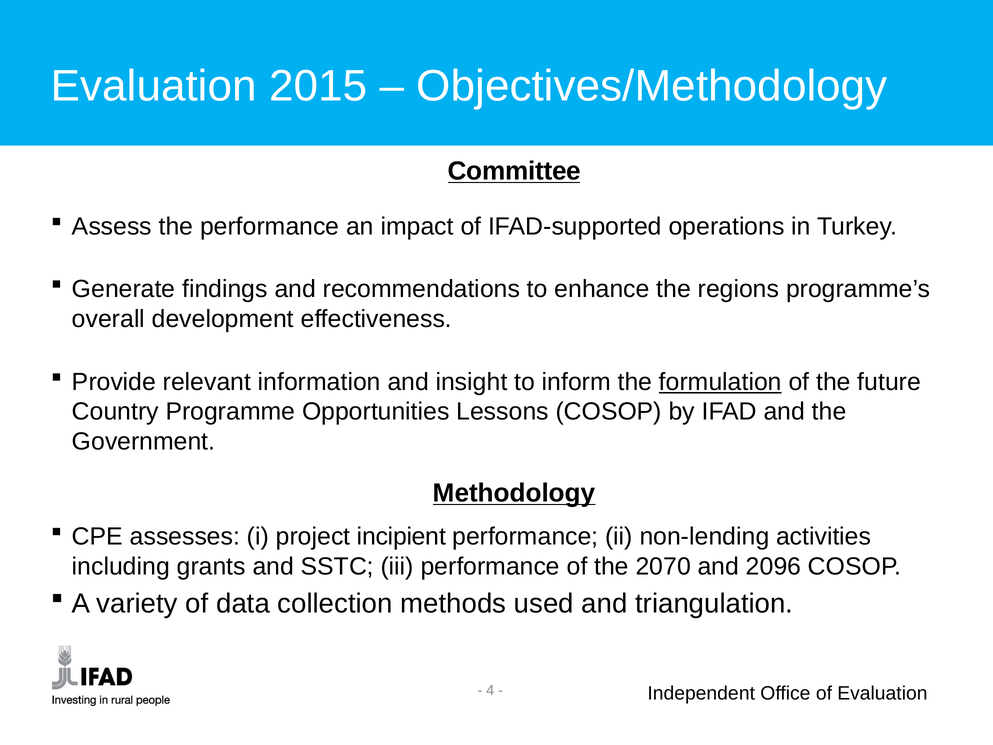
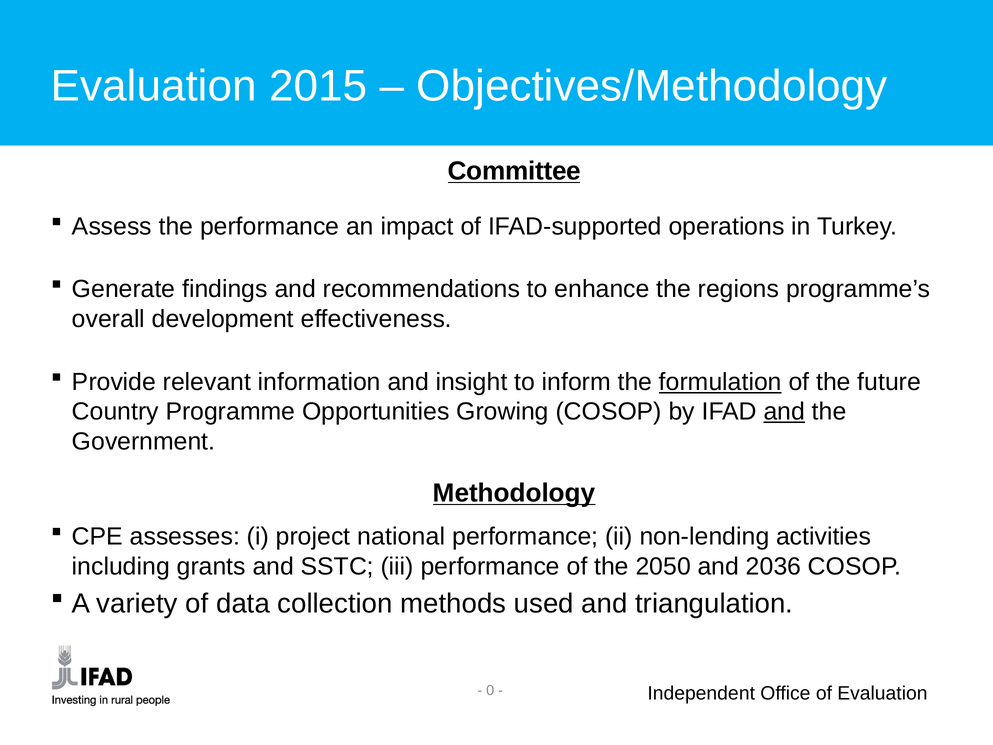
Lessons: Lessons -> Growing
and at (784, 412) underline: none -> present
incipient: incipient -> national
2070: 2070 -> 2050
2096: 2096 -> 2036
4: 4 -> 0
